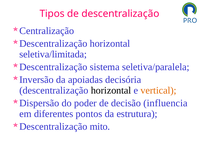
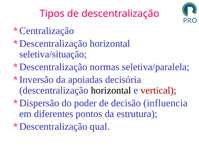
seletiva/limitada: seletiva/limitada -> seletiva/situação
sistema: sistema -> normas
vertical colour: orange -> red
mito: mito -> qual
